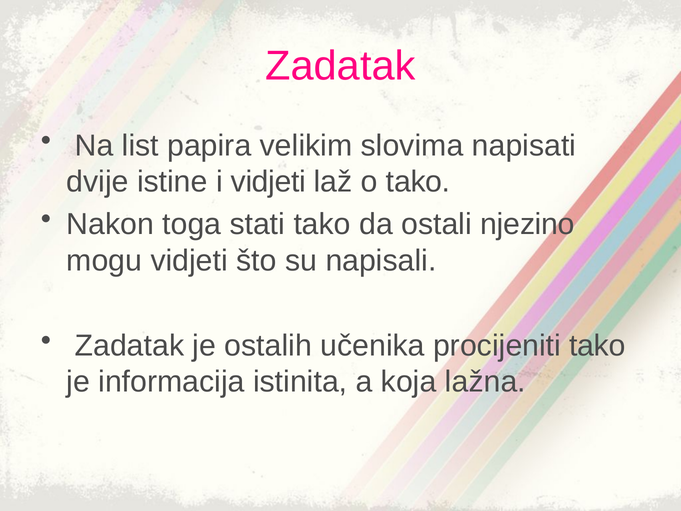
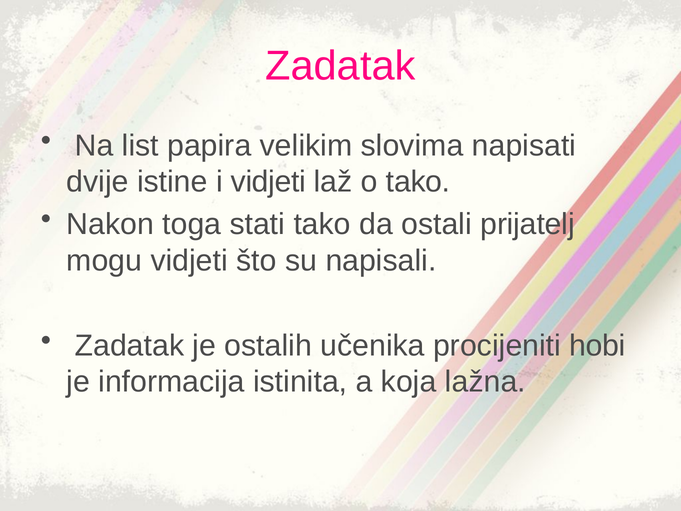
njezino: njezino -> prijatelj
procijeniti tako: tako -> hobi
